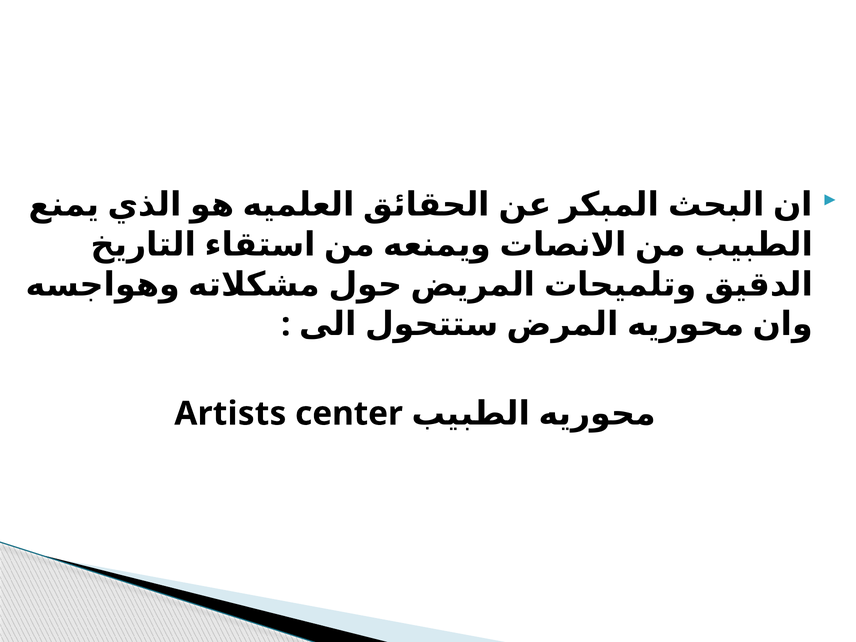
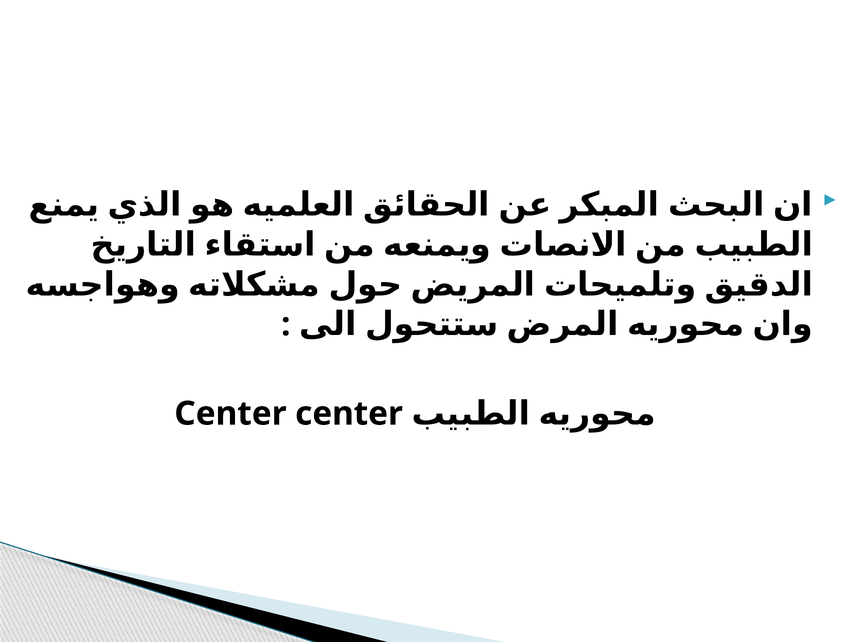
Artists at (230, 414): Artists -> Center
